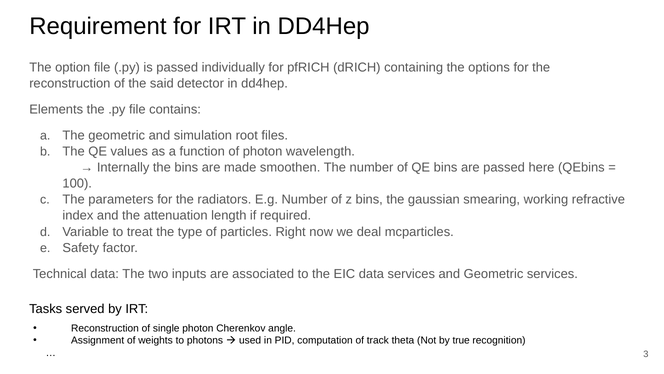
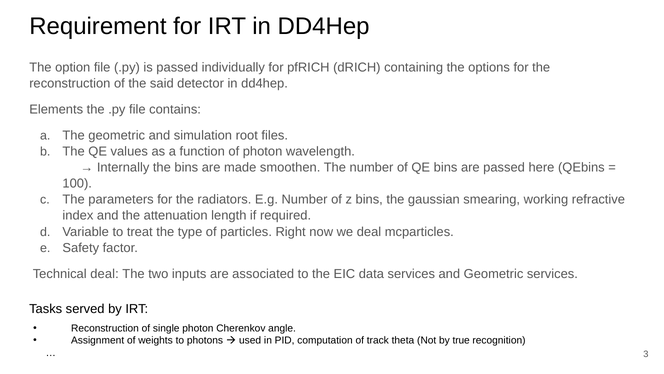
Technical data: data -> deal
